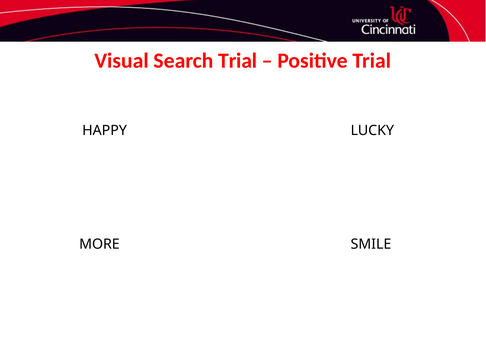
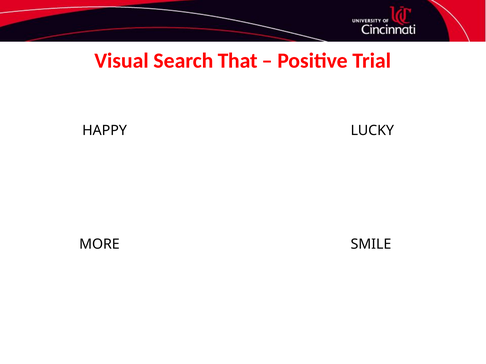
Search Trial: Trial -> That
